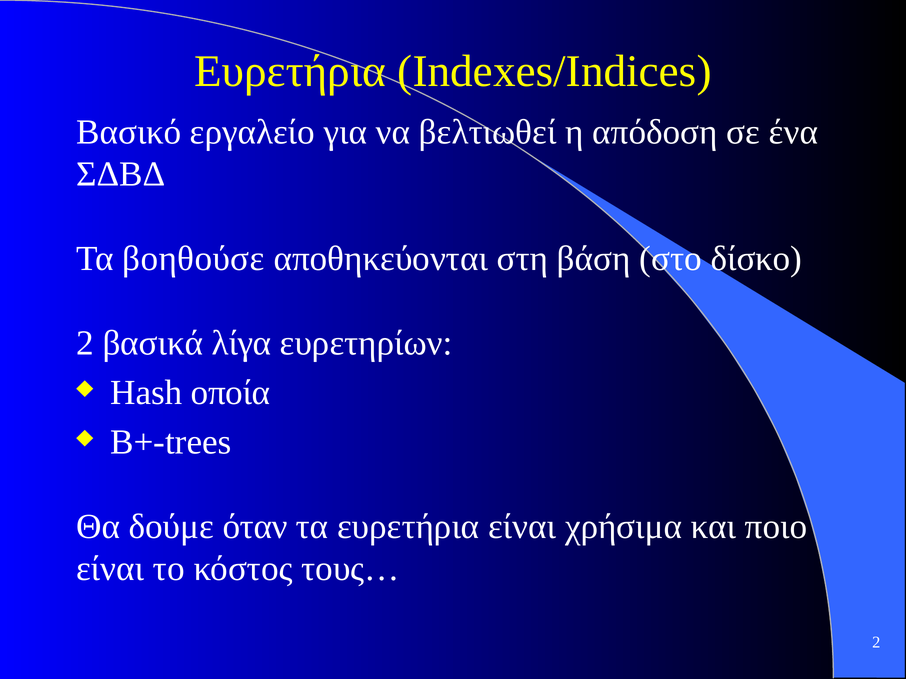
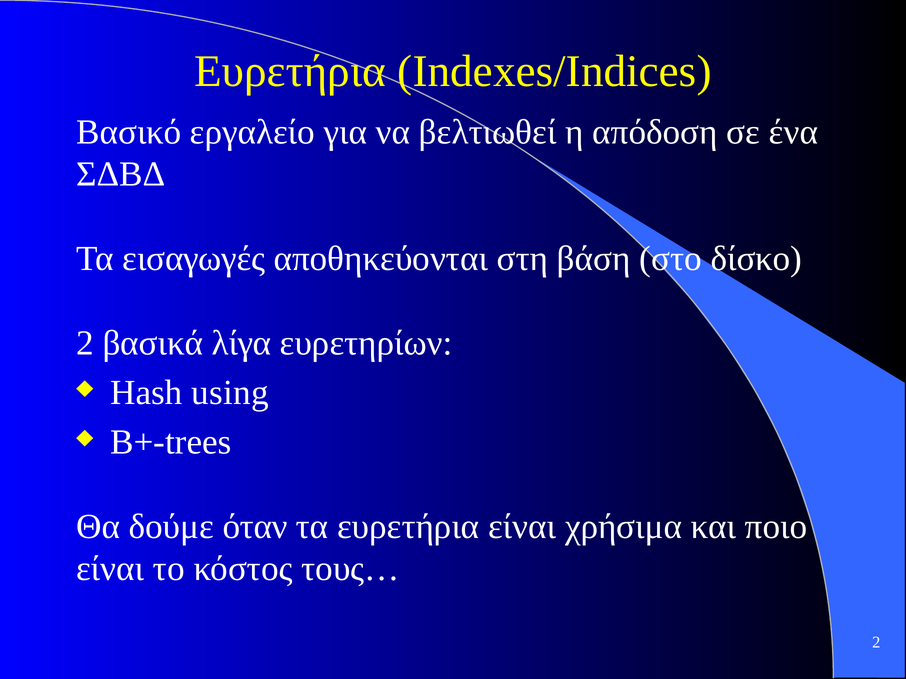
βοηθούσε: βοηθούσε -> εισαγωγές
οποία: οποία -> using
